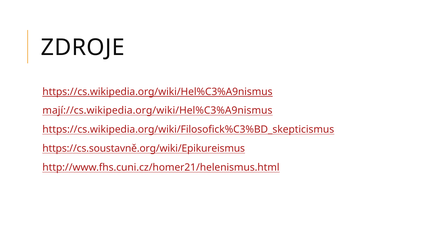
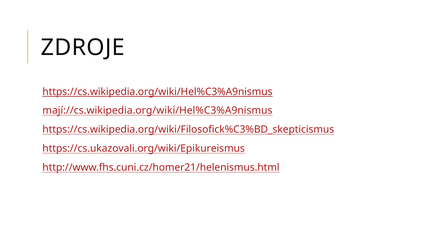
https://cs.soustavně.org/wiki/Epikureismus: https://cs.soustavně.org/wiki/Epikureismus -> https://cs.ukazovali.org/wiki/Epikureismus
